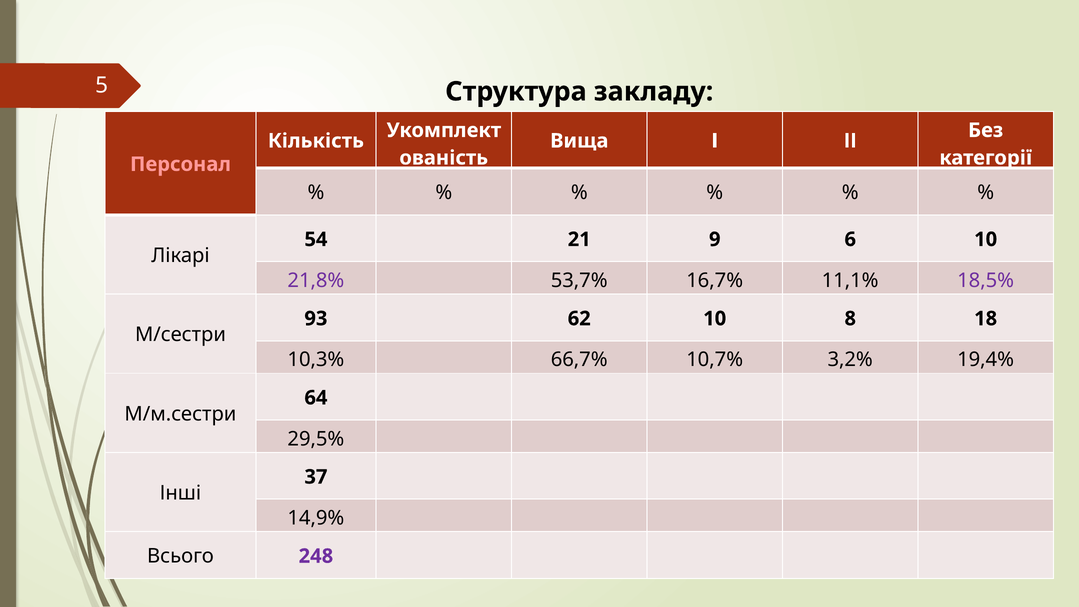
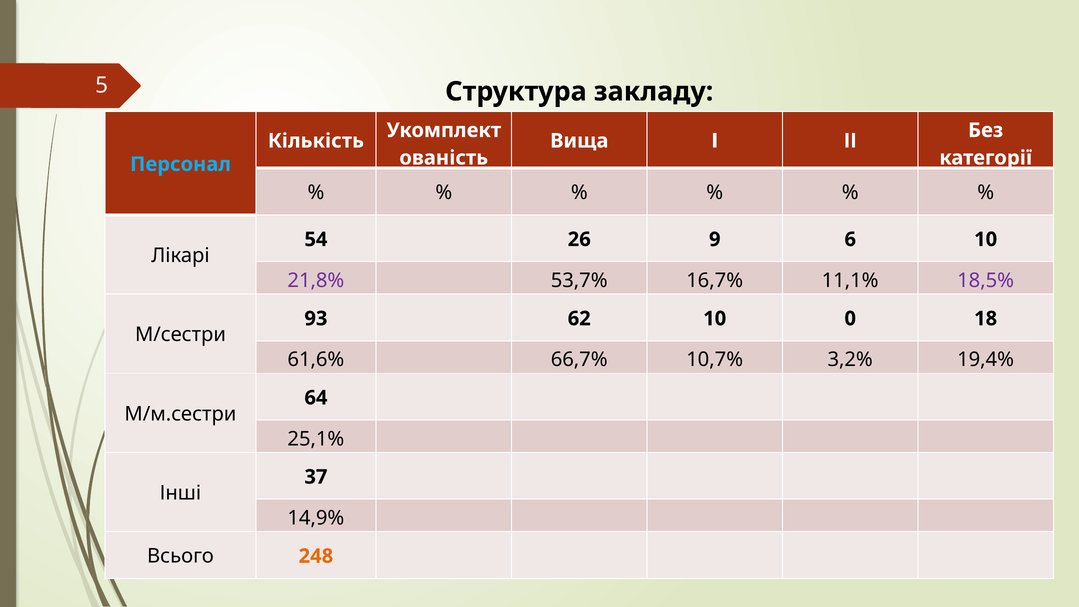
Персонал colour: pink -> light blue
21: 21 -> 26
8: 8 -> 0
10,3%: 10,3% -> 61,6%
29,5%: 29,5% -> 25,1%
248 colour: purple -> orange
